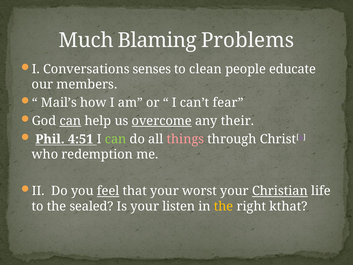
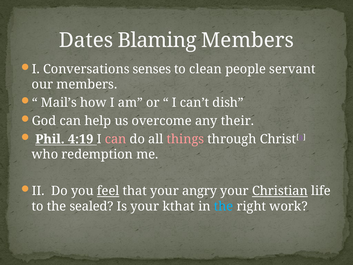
Much: Much -> Dates
Blaming Problems: Problems -> Members
educate: educate -> servant
fear: fear -> dish
can at (70, 121) underline: present -> none
overcome underline: present -> none
4:51: 4:51 -> 4:19
can at (116, 139) colour: light green -> pink
worst: worst -> angry
listen: listen -> kthat
the at (224, 206) colour: yellow -> light blue
kthat: kthat -> work
